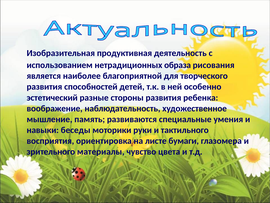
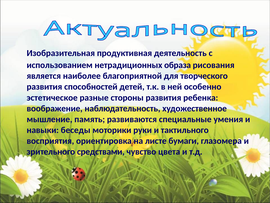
эстетический: эстетический -> эстетическое
материалы: материалы -> средствами
